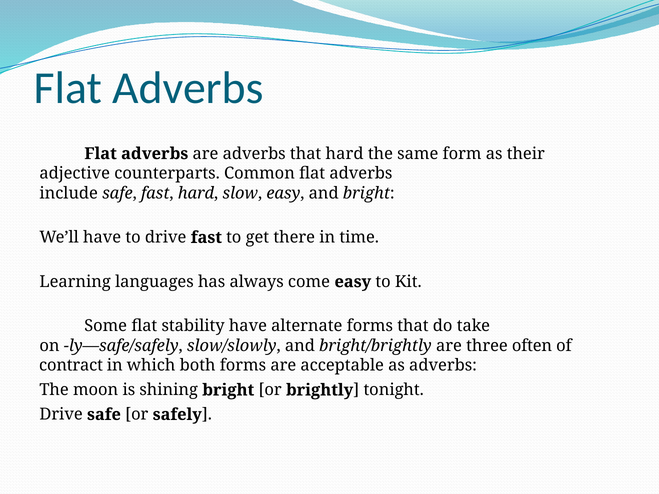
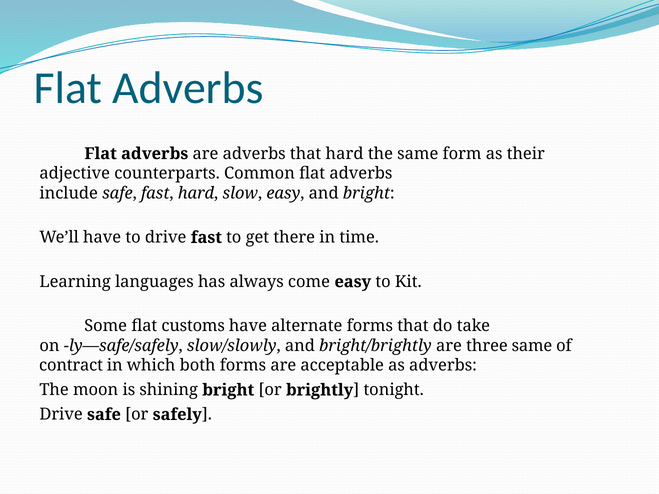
stability: stability -> customs
three often: often -> same
